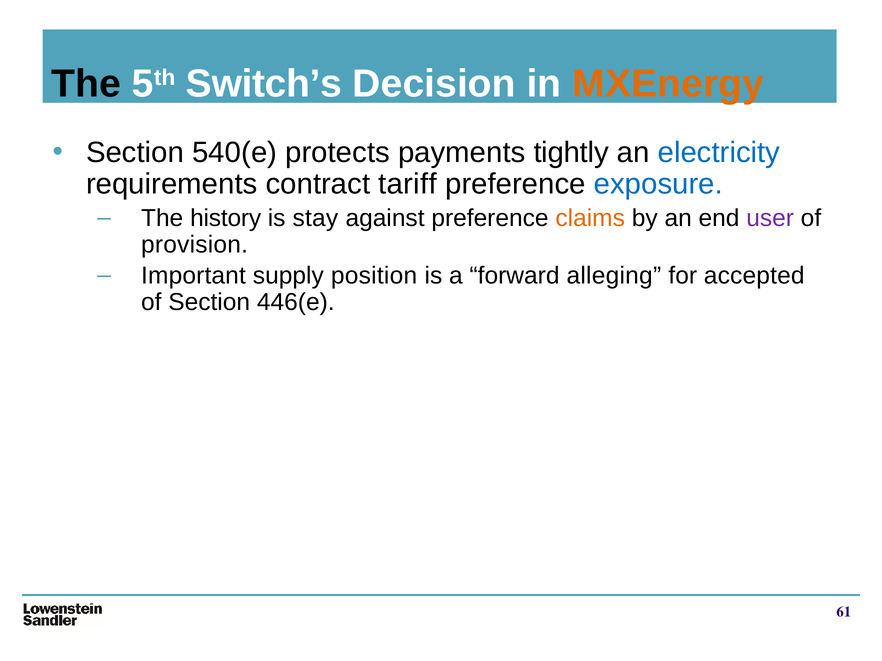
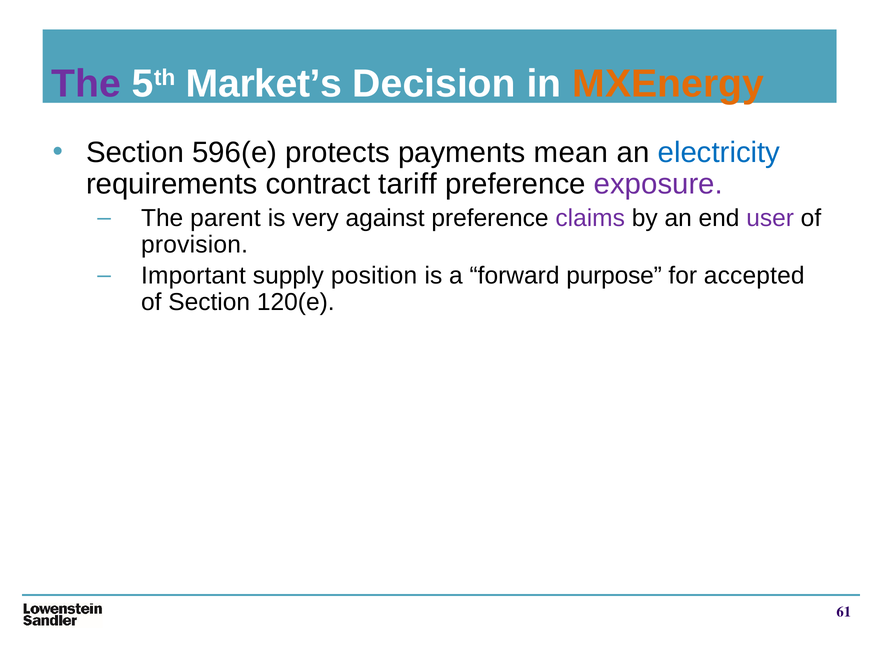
The at (86, 84) colour: black -> purple
Switch’s: Switch’s -> Market’s
540(e: 540(e -> 596(e
tightly: tightly -> mean
exposure colour: blue -> purple
history: history -> parent
stay: stay -> very
claims colour: orange -> purple
alleging: alleging -> purpose
446(e: 446(e -> 120(e
